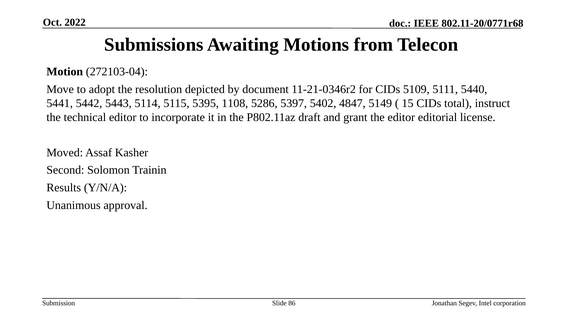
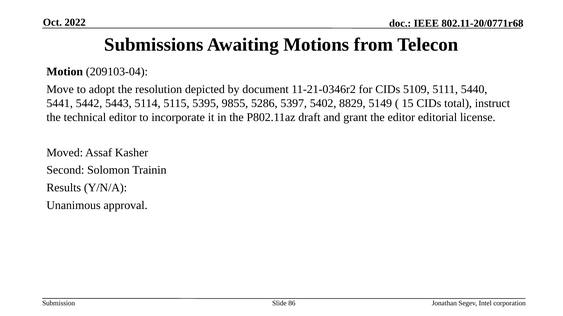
272103-04: 272103-04 -> 209103-04
1108: 1108 -> 9855
4847: 4847 -> 8829
